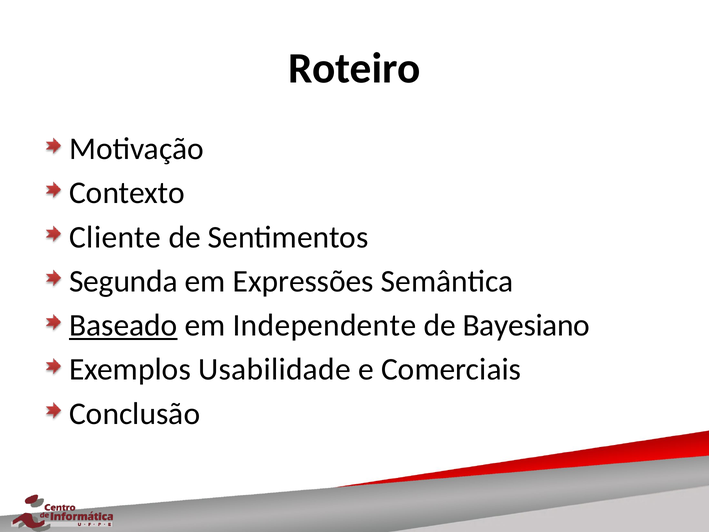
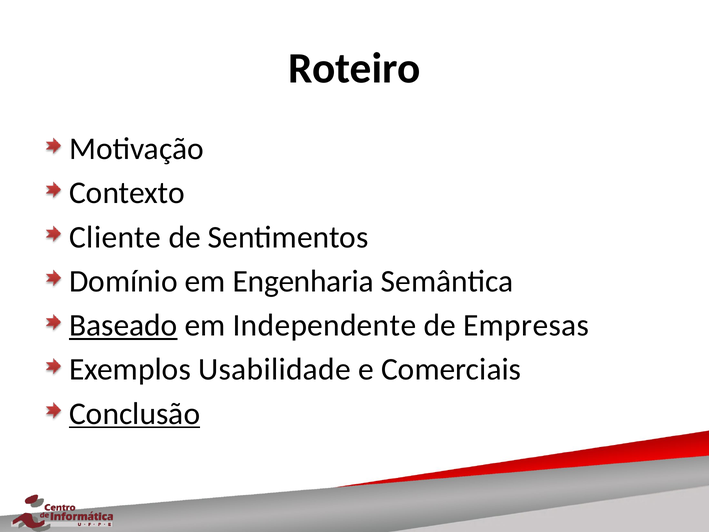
Segunda: Segunda -> Domínio
Expressões: Expressões -> Engenharia
Bayesiano: Bayesiano -> Empresas
Conclusão underline: none -> present
